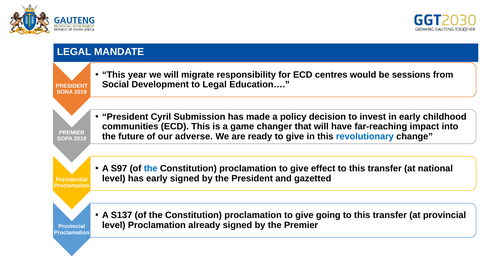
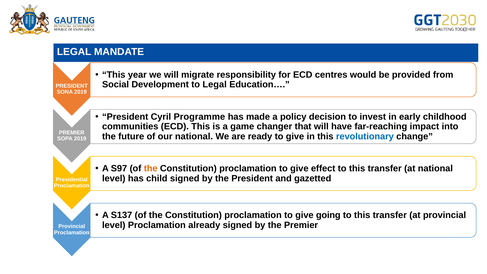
sessions: sessions -> provided
Submission: Submission -> Programme
our adverse: adverse -> national
the at (151, 168) colour: blue -> orange
has early: early -> child
